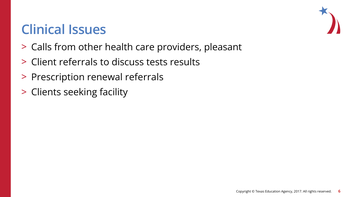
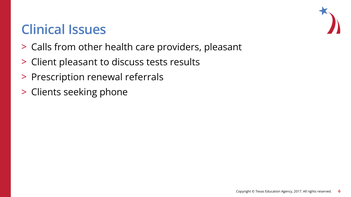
Client referrals: referrals -> pleasant
facility: facility -> phone
